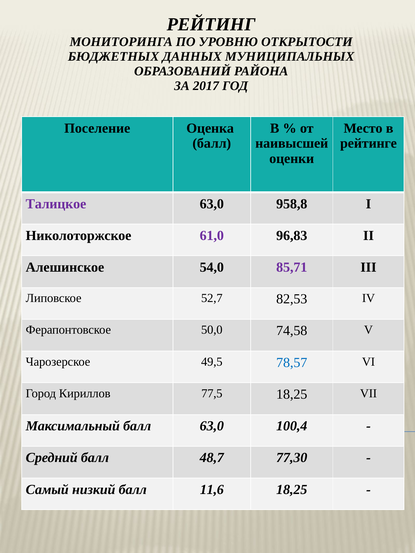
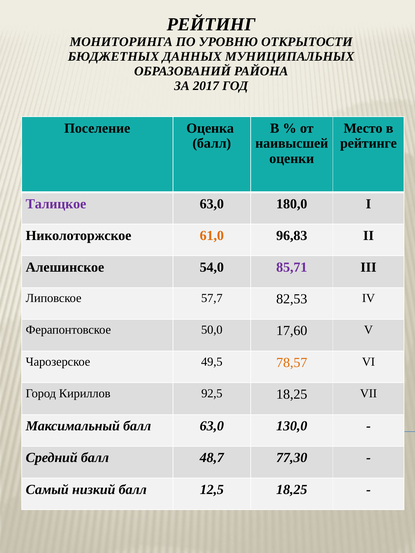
958,8: 958,8 -> 180,0
61,0 colour: purple -> orange
52,7: 52,7 -> 57,7
74,58: 74,58 -> 17,60
78,57 colour: blue -> orange
77,5: 77,5 -> 92,5
100,4: 100,4 -> 130,0
11,6: 11,6 -> 12,5
